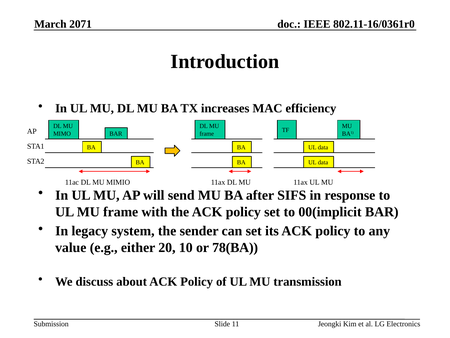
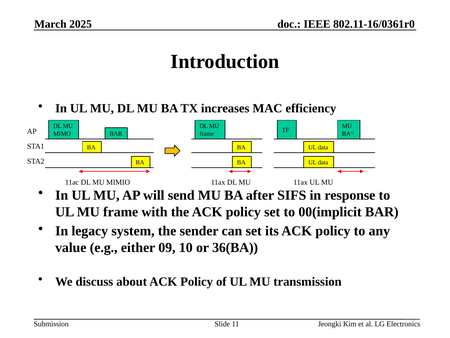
2071: 2071 -> 2025
20: 20 -> 09
78(BA: 78(BA -> 36(BA
